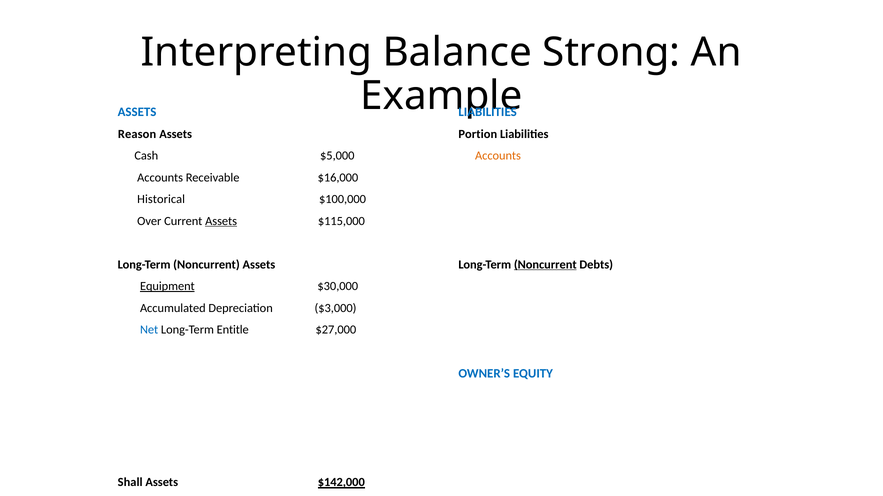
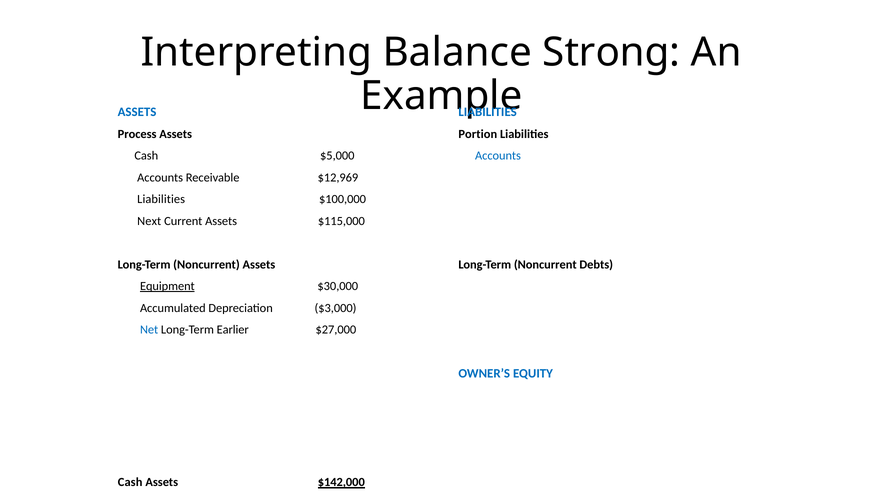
Reason: Reason -> Process
Accounts at (498, 156) colour: orange -> blue
$16,000: $16,000 -> $12,969
Historical at (161, 200): Historical -> Liabilities
Over: Over -> Next
Assets at (221, 221) underline: present -> none
Noncurrent at (545, 265) underline: present -> none
Entitle: Entitle -> Earlier
Shall at (130, 483): Shall -> Cash
